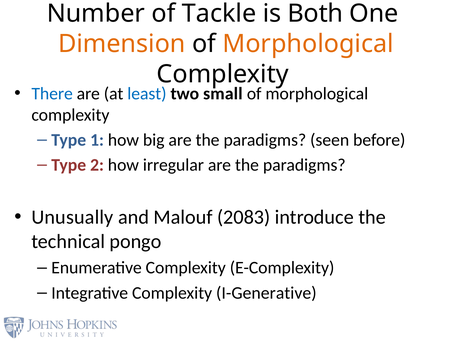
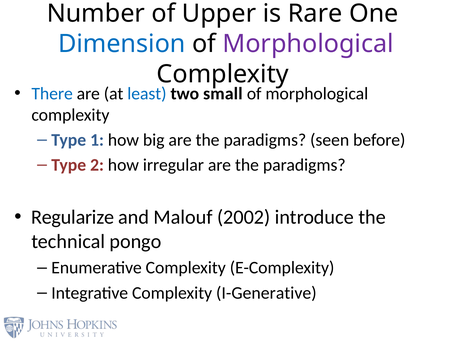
Tackle: Tackle -> Upper
Both: Both -> Rare
Dimension colour: orange -> blue
Morphological at (308, 44) colour: orange -> purple
Unusually: Unusually -> Regularize
2083: 2083 -> 2002
